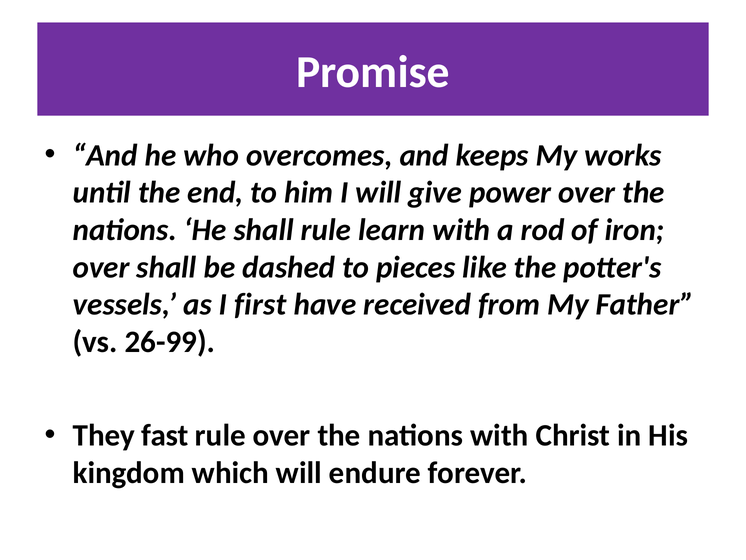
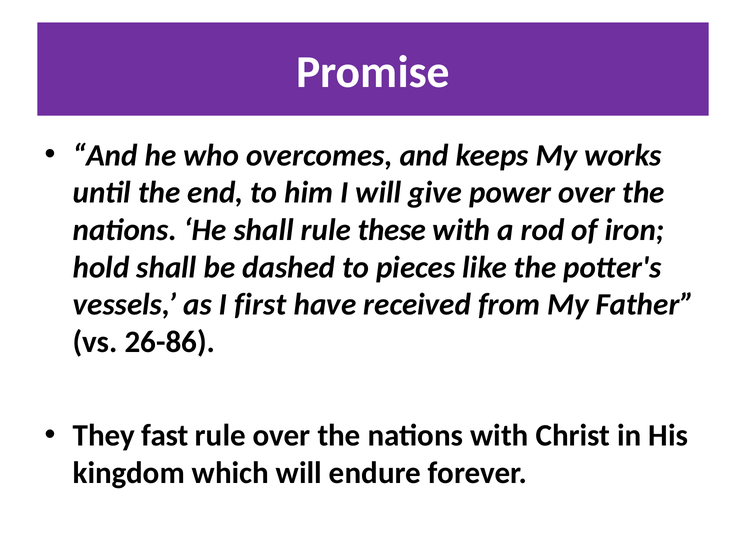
learn: learn -> these
over at (101, 267): over -> hold
26-99: 26-99 -> 26-86
